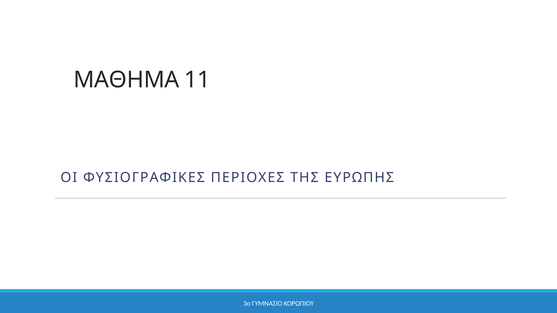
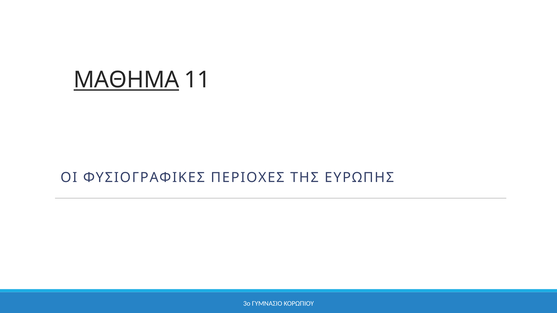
ΜΑΘΗΜΑ underline: none -> present
